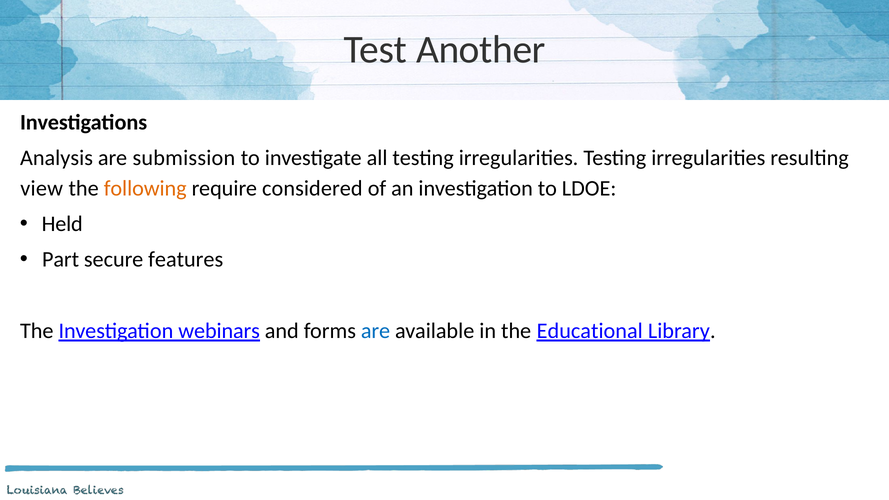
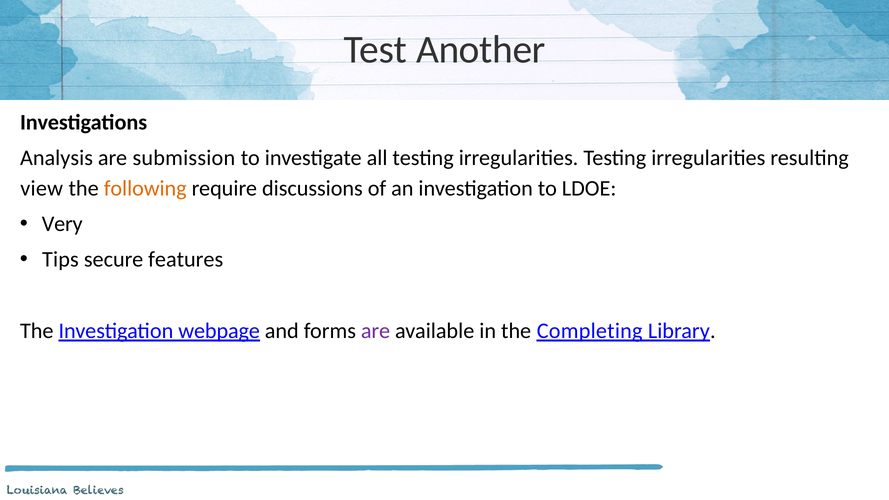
considered: considered -> discussions
Held: Held -> Very
Part: Part -> Tips
webinars: webinars -> webpage
are at (376, 331) colour: blue -> purple
Educational: Educational -> Completing
